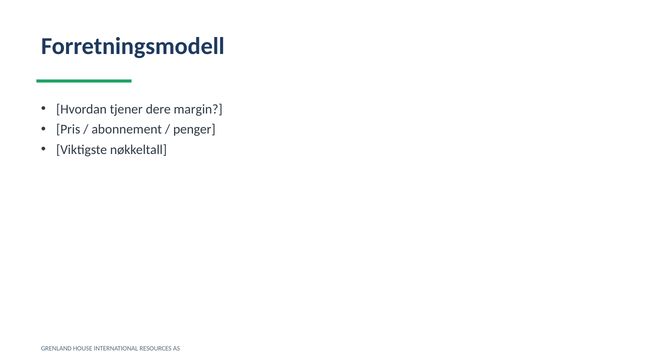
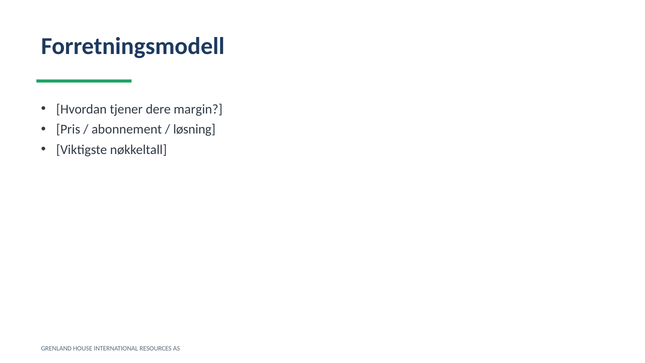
penger: penger -> løsning
